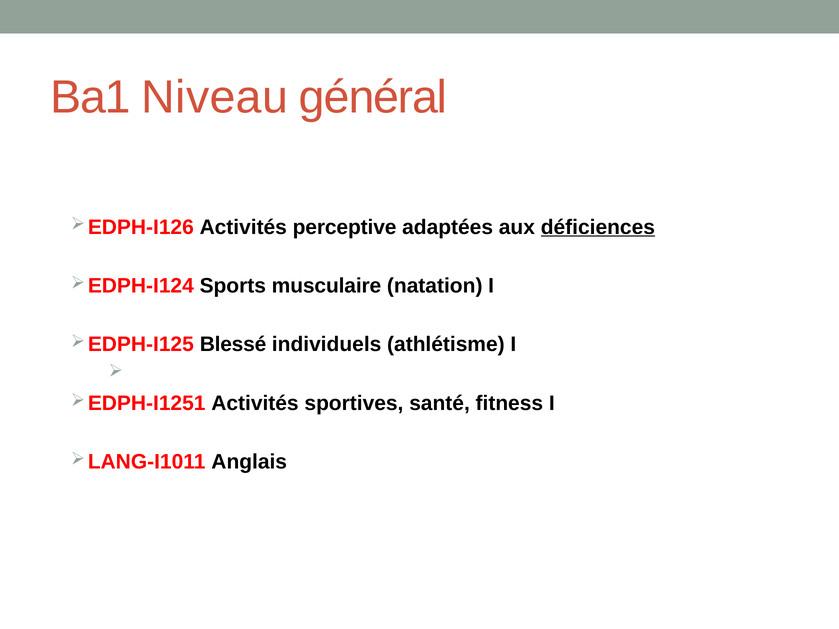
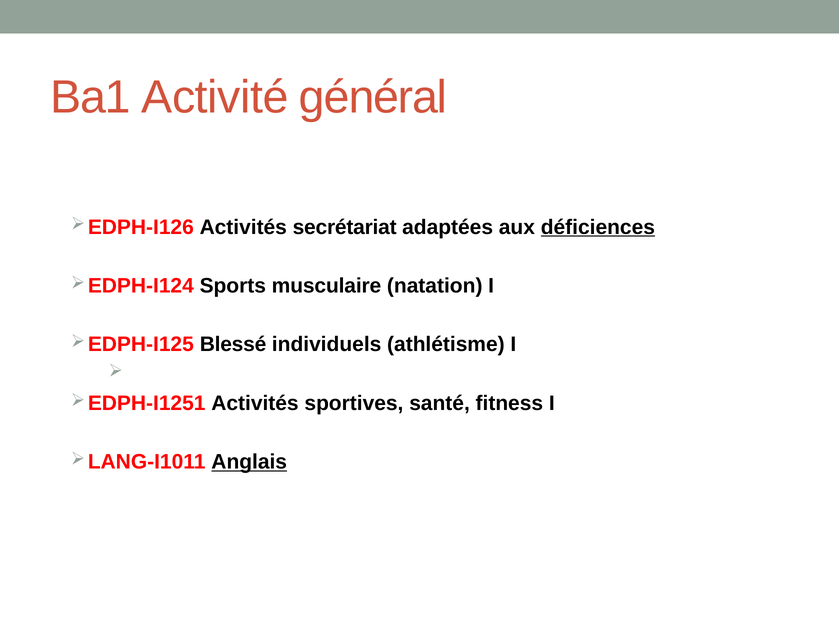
Niveau: Niveau -> Activité
perceptive: perceptive -> secrétariat
Anglais underline: none -> present
